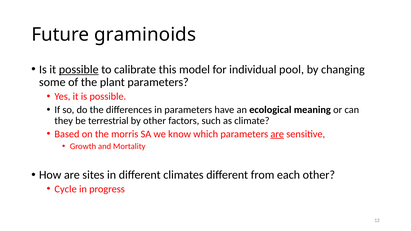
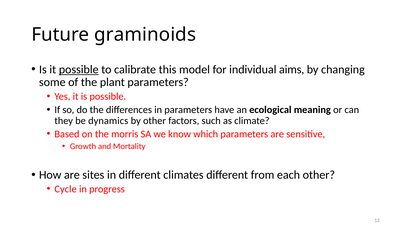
pool: pool -> aims
terrestrial: terrestrial -> dynamics
are at (277, 134) underline: present -> none
